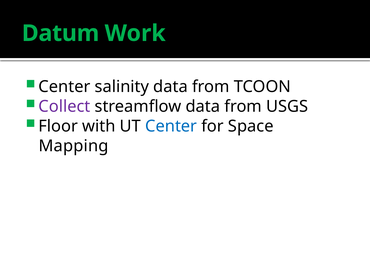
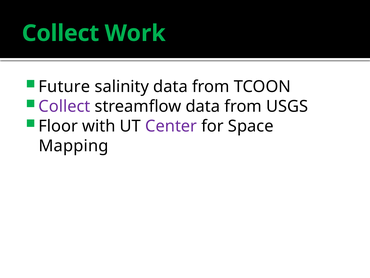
Datum at (61, 33): Datum -> Collect
Center at (64, 87): Center -> Future
Center at (171, 126) colour: blue -> purple
